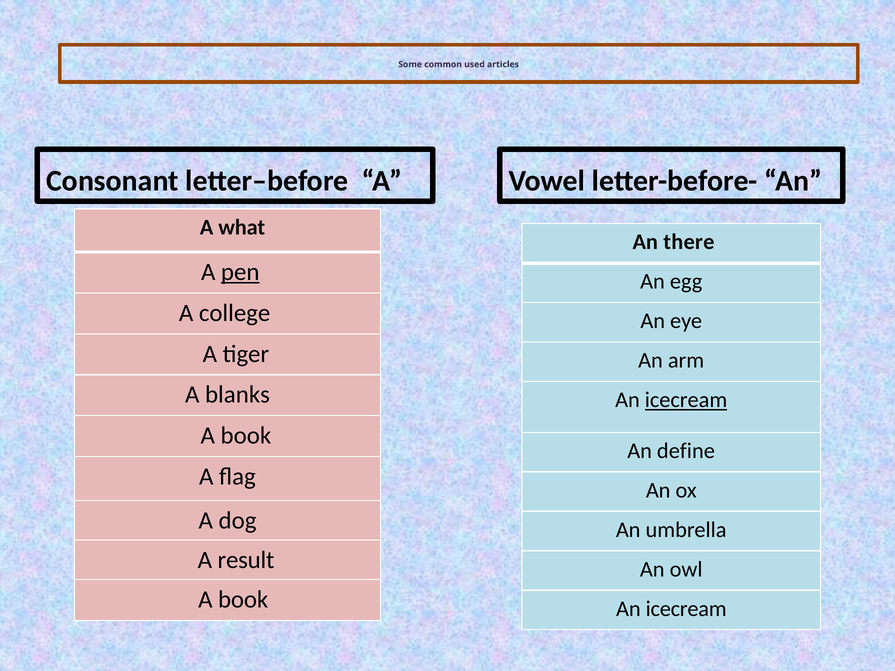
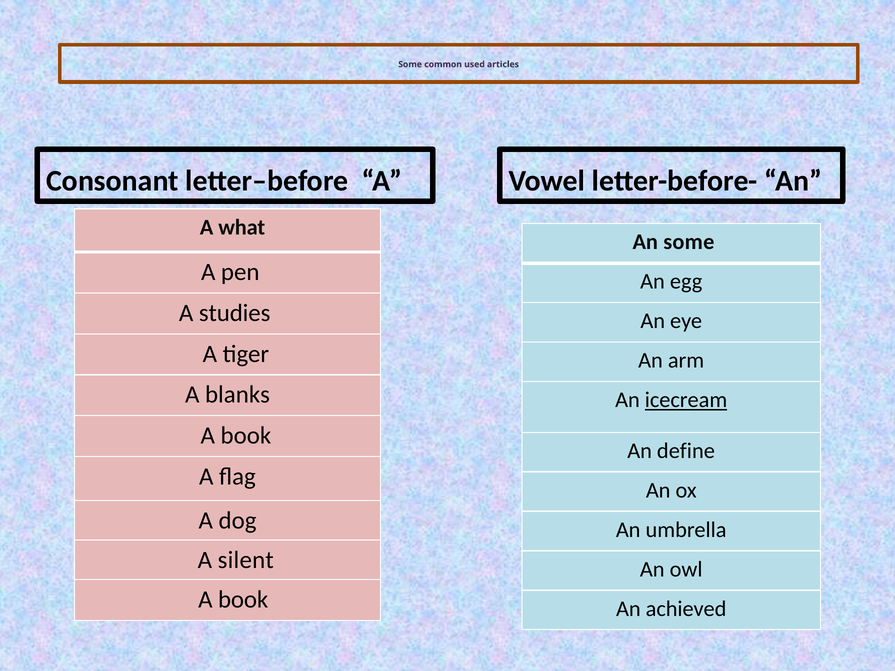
An there: there -> some
pen underline: present -> none
college: college -> studies
result: result -> silent
icecream at (686, 609): icecream -> achieved
